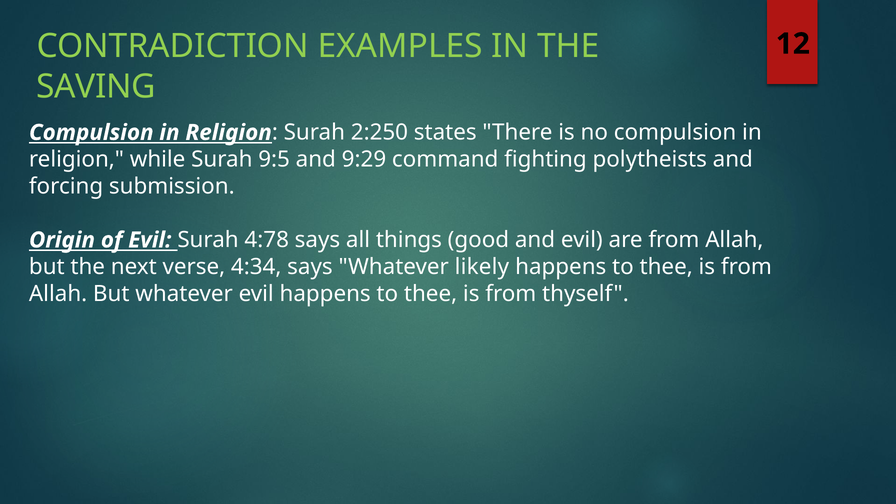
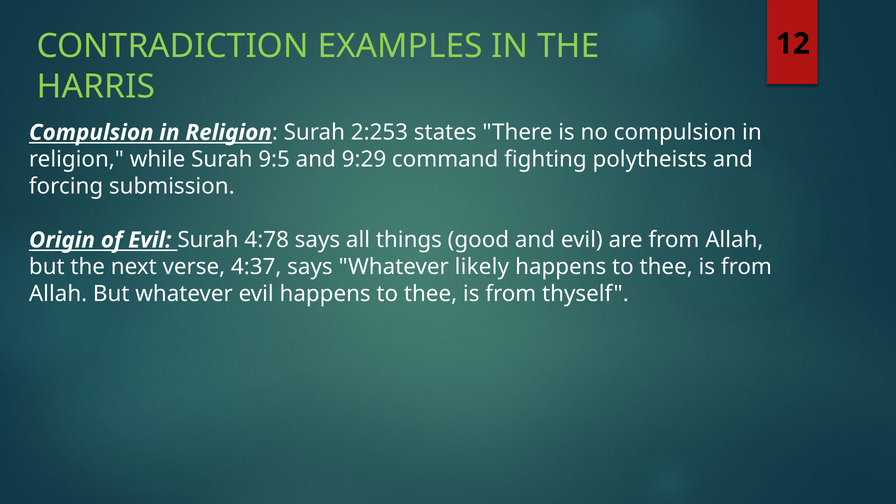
SAVING: SAVING -> HARRIS
2:250: 2:250 -> 2:253
4:34: 4:34 -> 4:37
